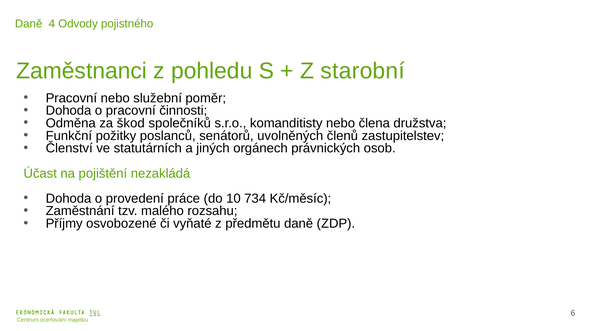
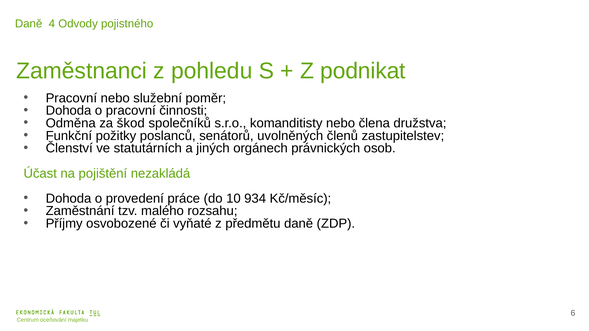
starobní: starobní -> podnikat
734: 734 -> 934
